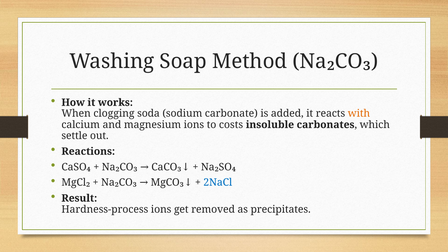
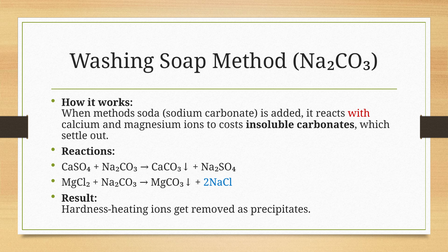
clogging: clogging -> methods
with colour: orange -> red
Hardness-process: Hardness-process -> Hardness-heating
